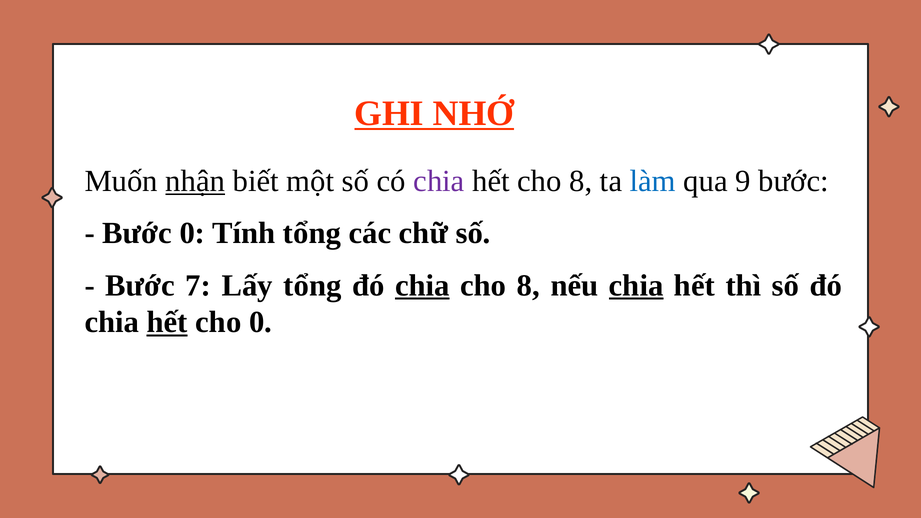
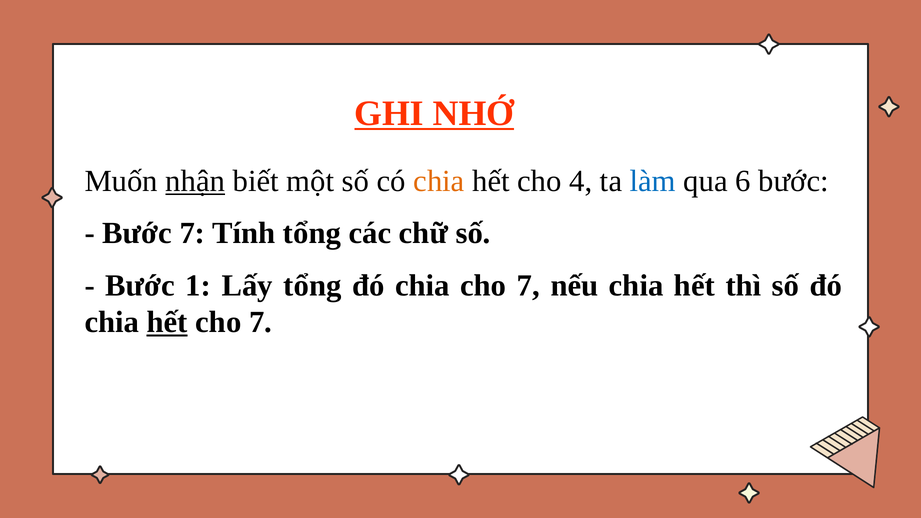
chia at (439, 181) colour: purple -> orange
hết cho 8: 8 -> 4
9: 9 -> 6
Bước 0: 0 -> 7
7: 7 -> 1
chia at (422, 285) underline: present -> none
8 at (528, 285): 8 -> 7
chia at (636, 285) underline: present -> none
0 at (261, 322): 0 -> 7
